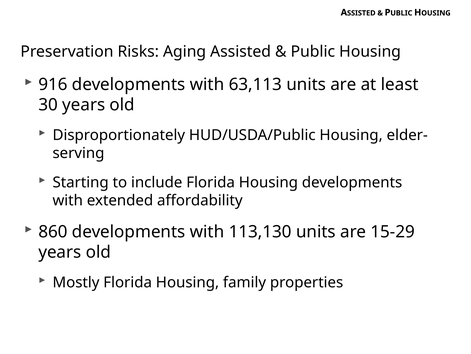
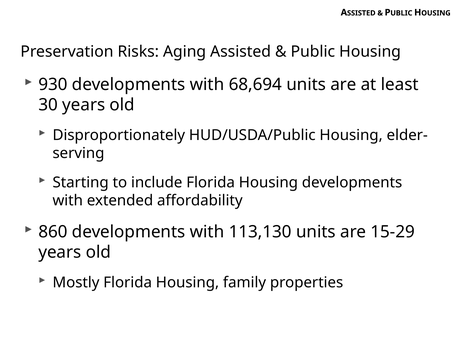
916: 916 -> 930
63,113: 63,113 -> 68,694
